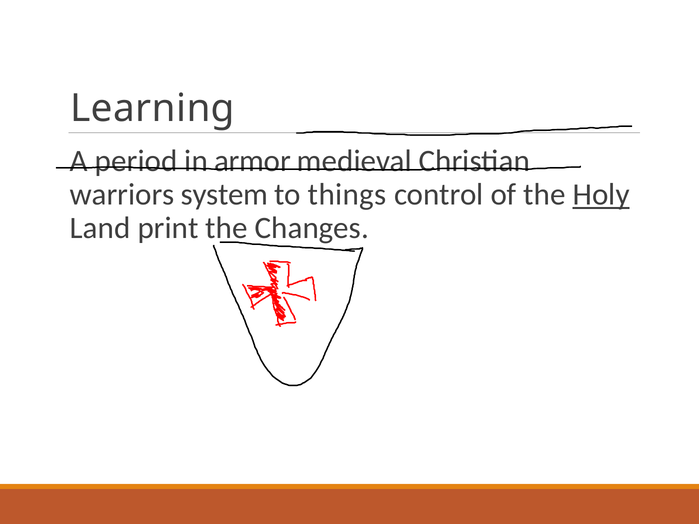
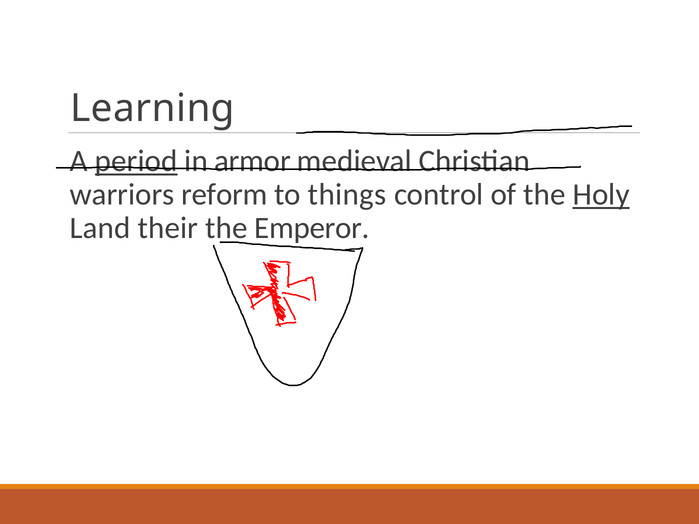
period underline: none -> present
system: system -> reform
print: print -> their
Changes: Changes -> Emperor
